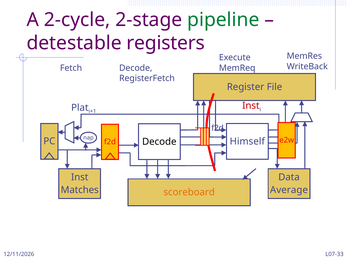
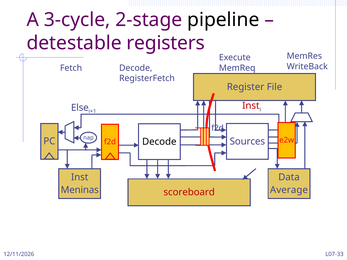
2-cycle: 2-cycle -> 3-cycle
pipeline colour: green -> black
Plat: Plat -> Else
Himself: Himself -> Sources
Matches: Matches -> Meninas
scoreboard colour: orange -> red
